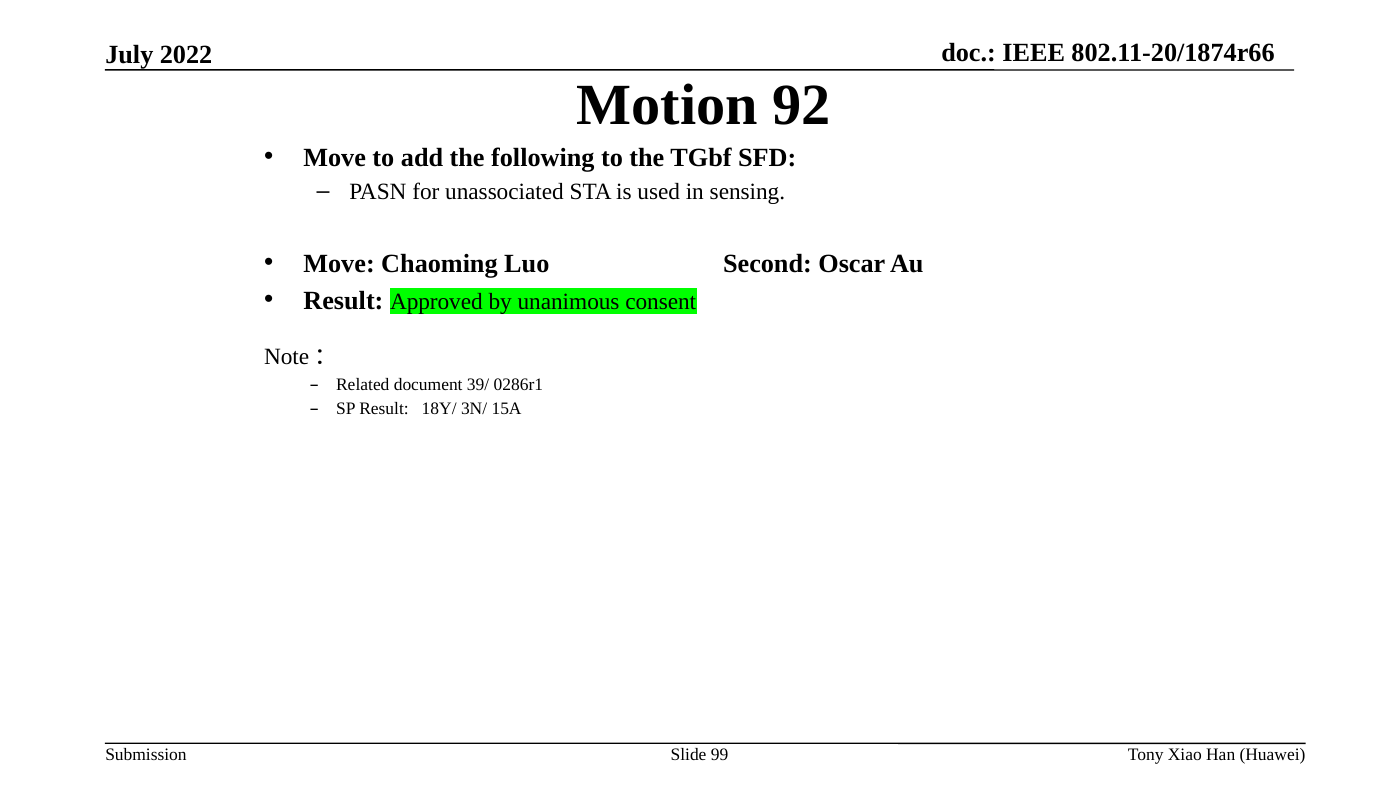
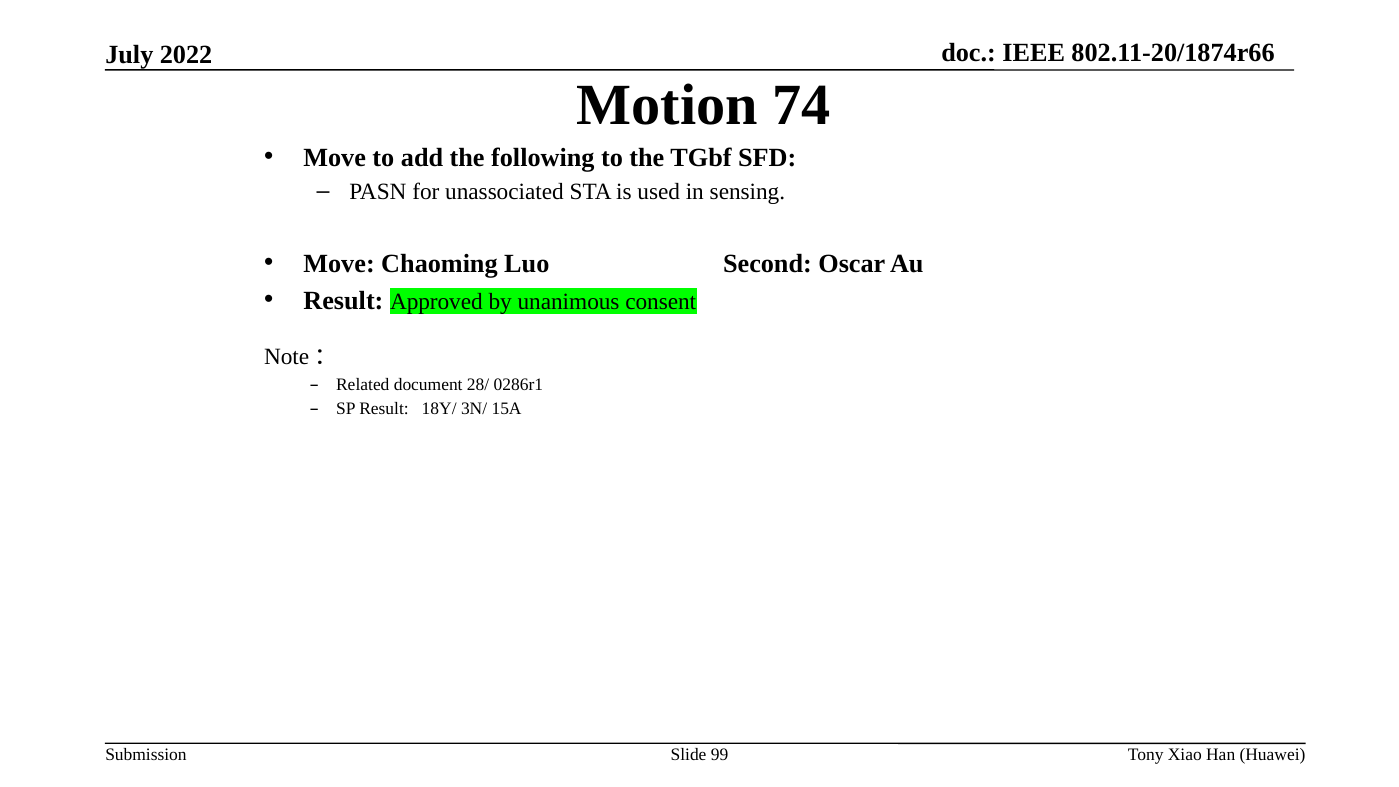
92: 92 -> 74
39/: 39/ -> 28/
